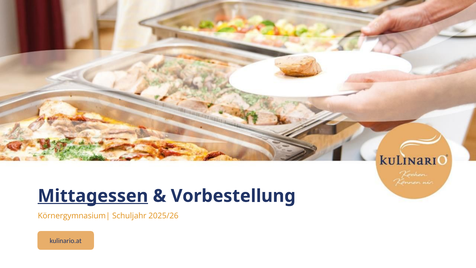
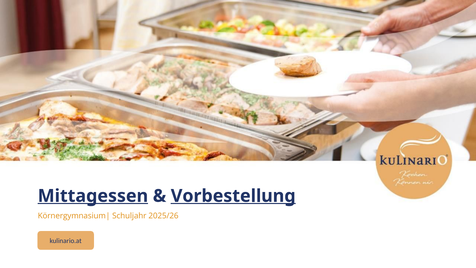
Vorbestellung underline: none -> present
